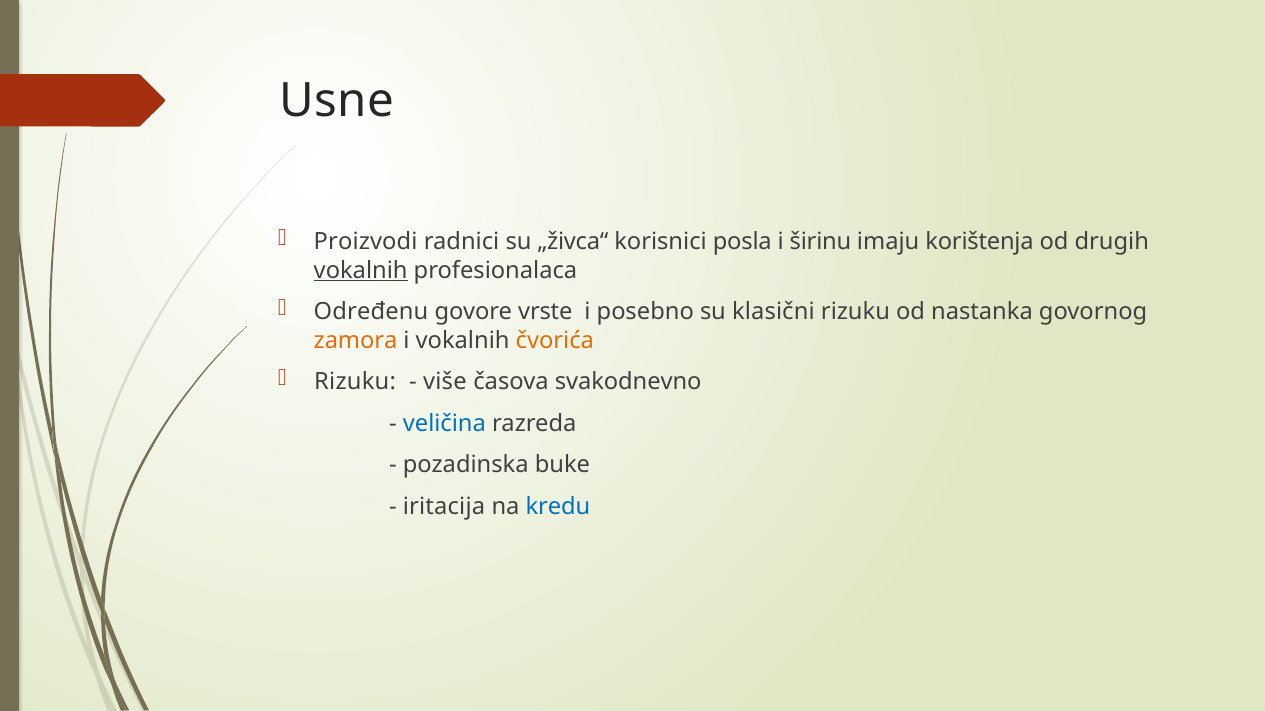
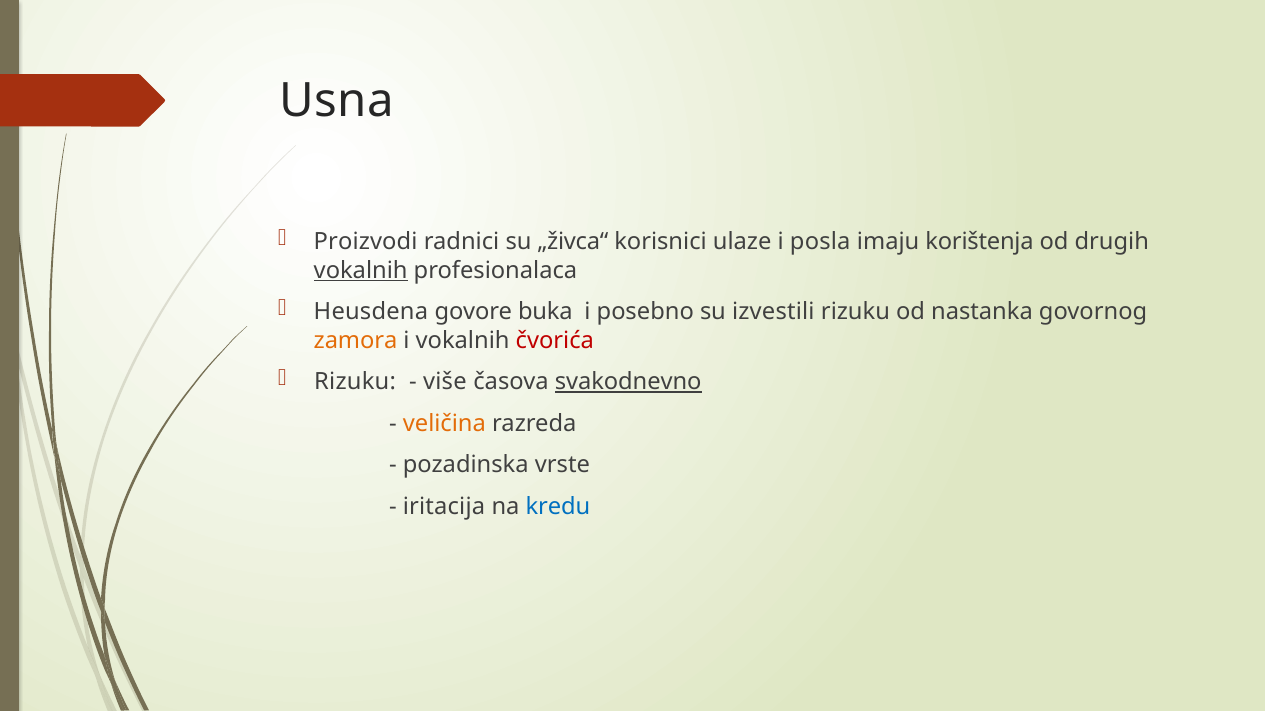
Usne: Usne -> Usna
posla: posla -> ulaze
širinu: širinu -> posla
Određenu: Određenu -> Heusdena
vrste: vrste -> buka
klasični: klasični -> izvestili
čvorića colour: orange -> red
svakodnevno underline: none -> present
veličina colour: blue -> orange
buke: buke -> vrste
